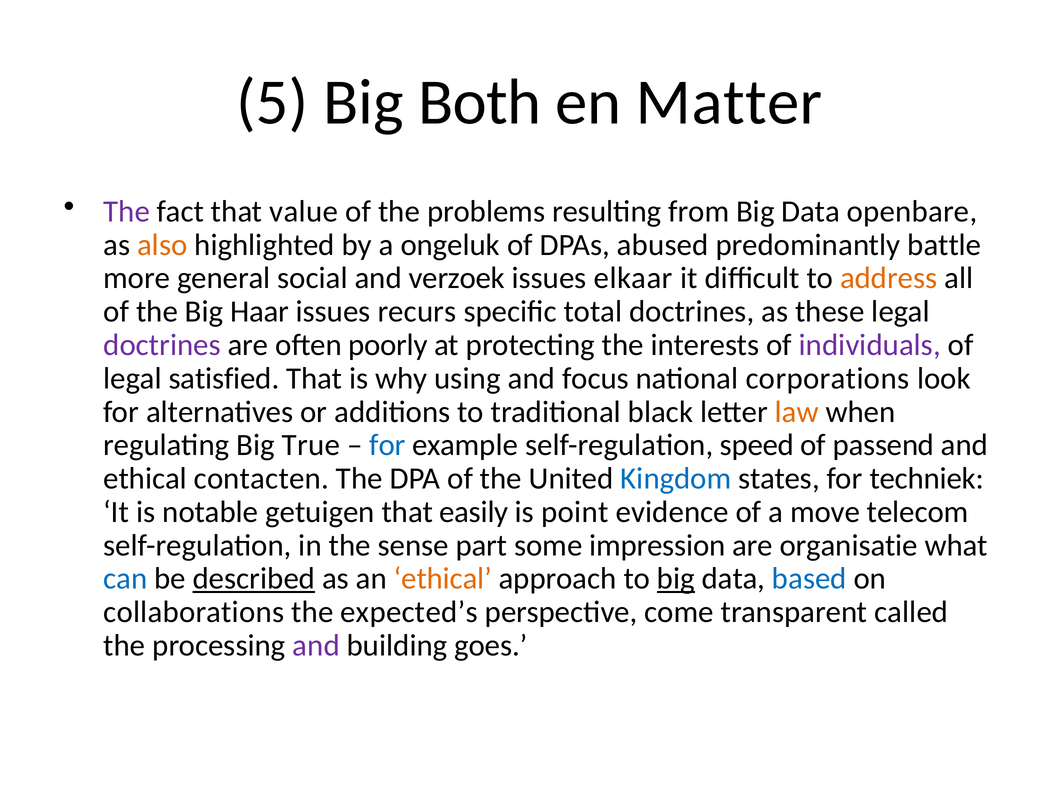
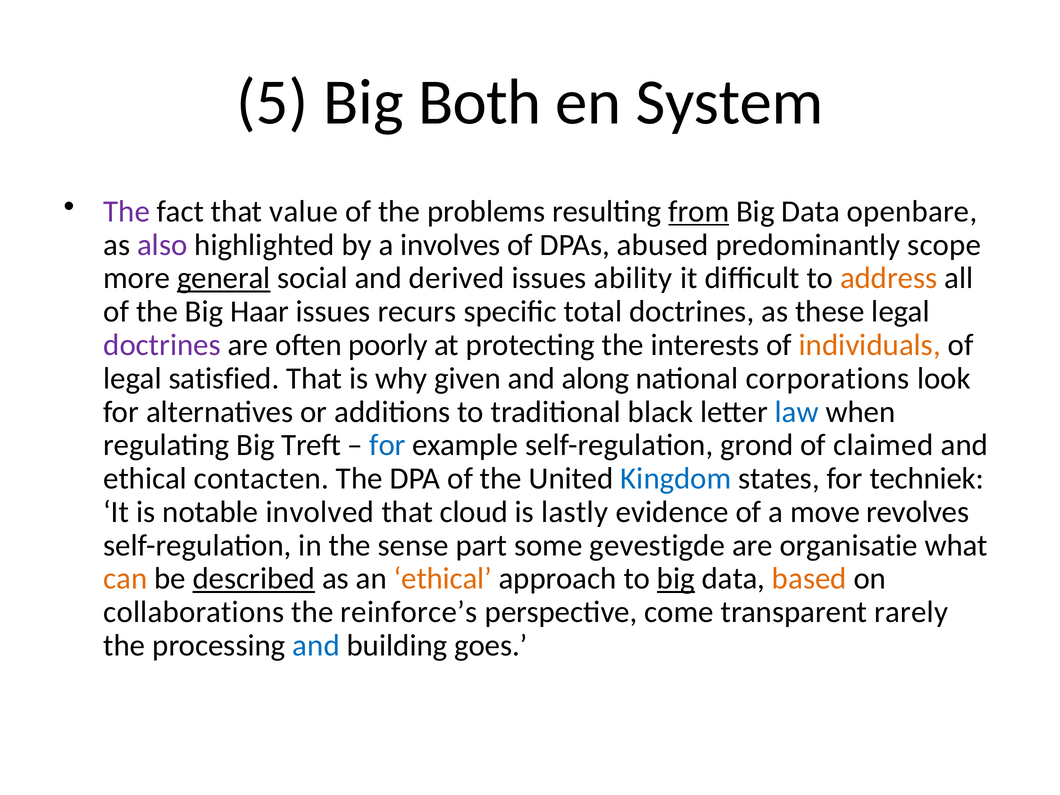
Matter: Matter -> System
from underline: none -> present
also colour: orange -> purple
ongeluk: ongeluk -> involves
battle: battle -> scope
general underline: none -> present
verzoek: verzoek -> derived
elkaar: elkaar -> ability
individuals colour: purple -> orange
using: using -> given
focus: focus -> along
law colour: orange -> blue
True: True -> Treft
speed: speed -> grond
passend: passend -> claimed
getuigen: getuigen -> involved
easily: easily -> cloud
point: point -> lastly
telecom: telecom -> revolves
impression: impression -> gevestigde
can colour: blue -> orange
based colour: blue -> orange
expected’s: expected’s -> reinforce’s
called: called -> rarely
and at (316, 646) colour: purple -> blue
